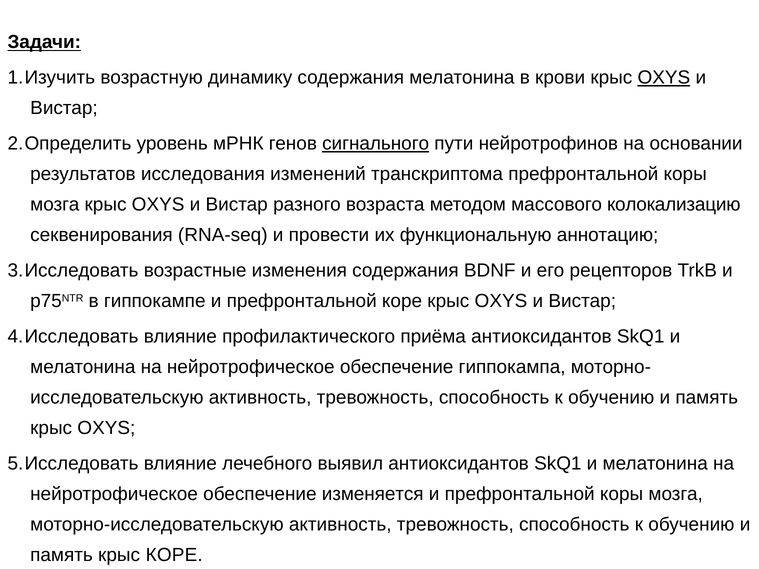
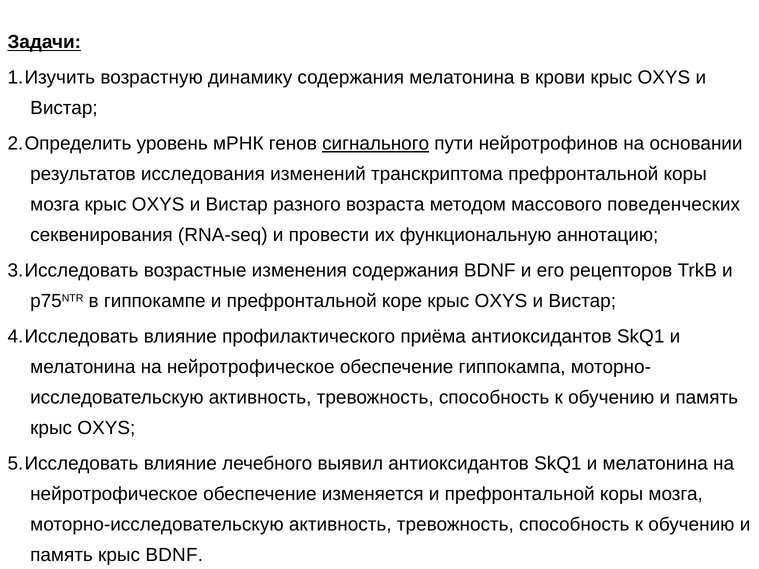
OXYS at (664, 78) underline: present -> none
колокализацию: колокализацию -> поведенческих
крыс КОРЕ: КОРЕ -> BDNF
